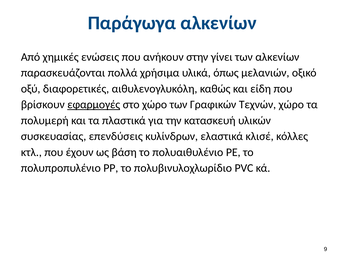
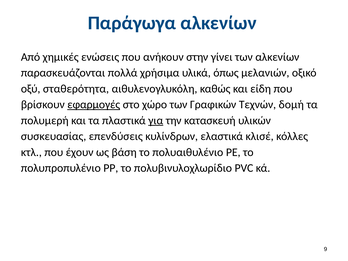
διαφορετικές: διαφορετικές -> σταθερότητα
Τεχνών χώρο: χώρο -> δομή
για underline: none -> present
